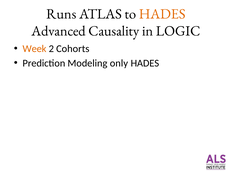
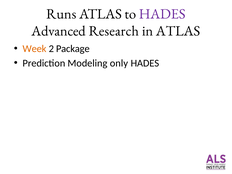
HADES at (162, 14) colour: orange -> purple
Causality: Causality -> Research
in LOGIC: LOGIC -> ATLAS
Cohorts: Cohorts -> Package
